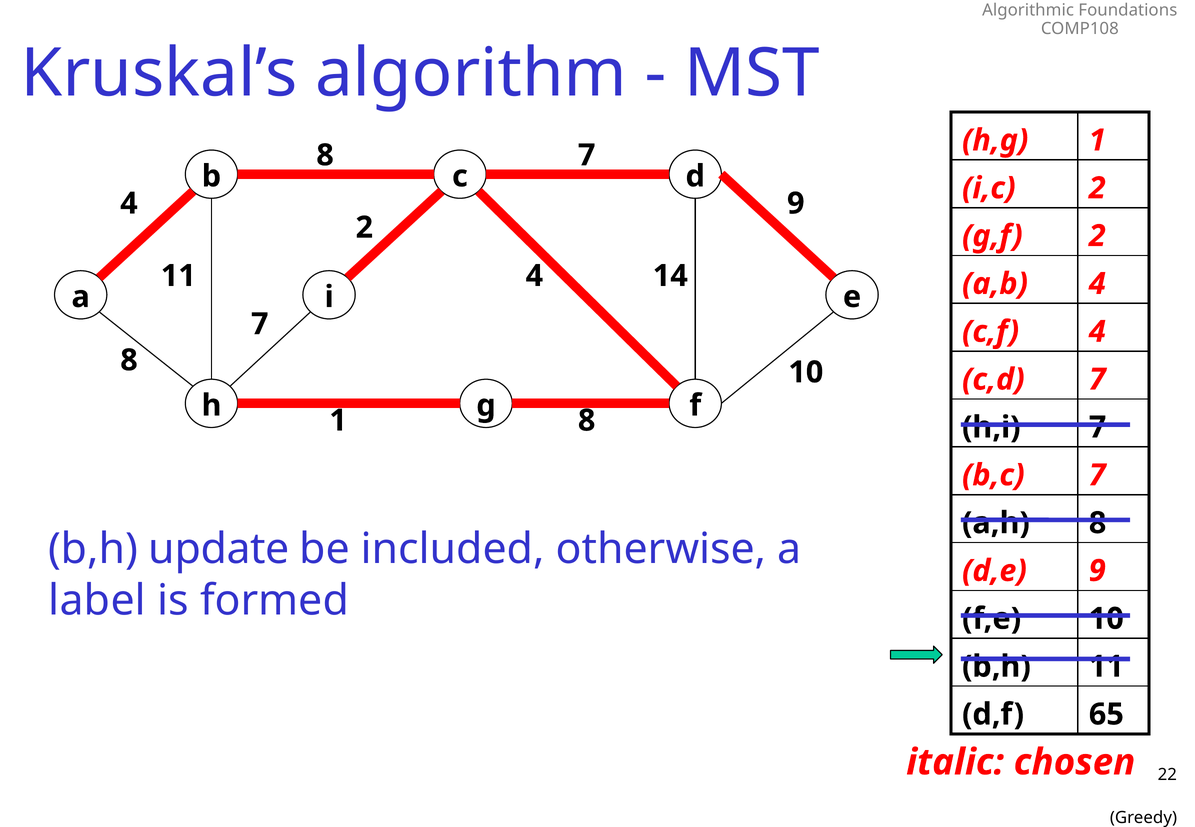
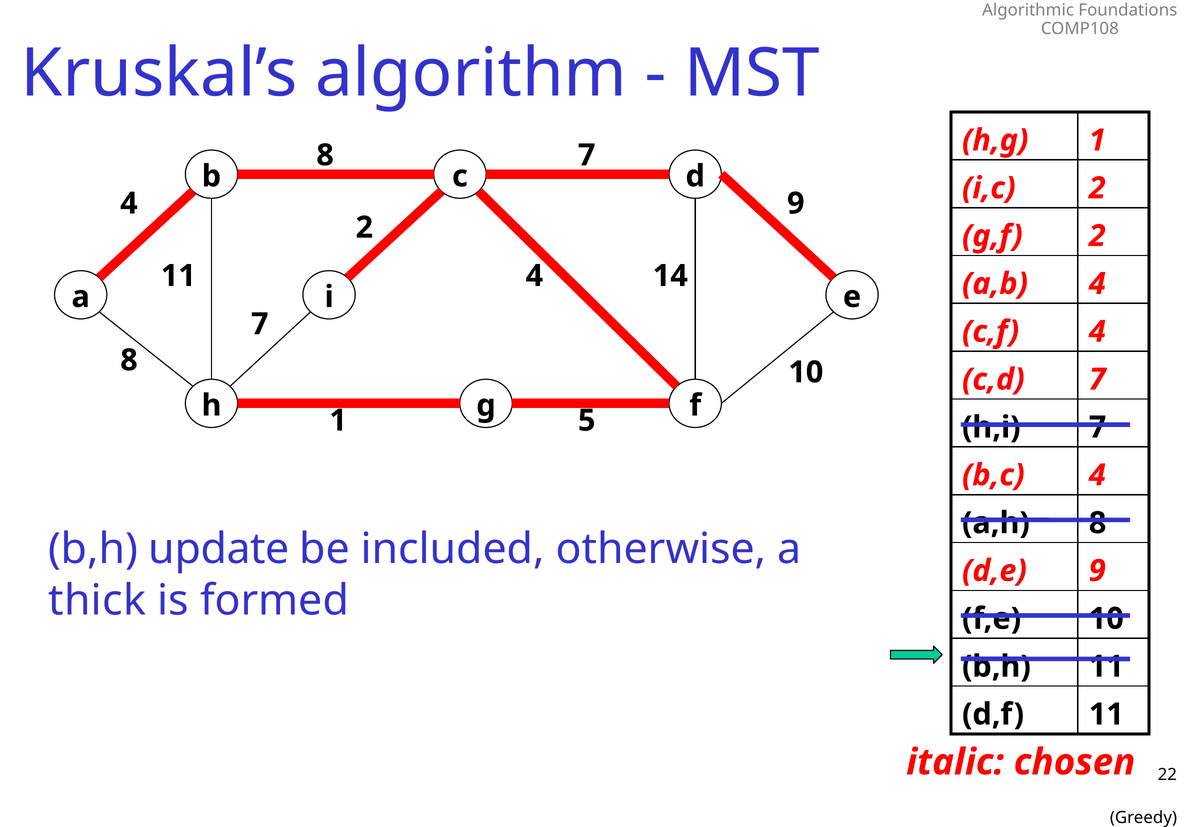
1 8: 8 -> 5
b,c 7: 7 -> 4
label: label -> thick
d,f 65: 65 -> 11
